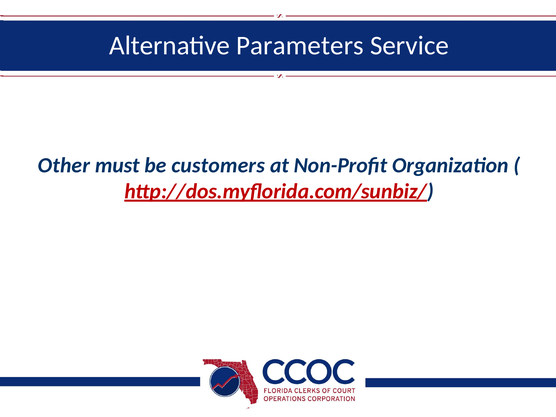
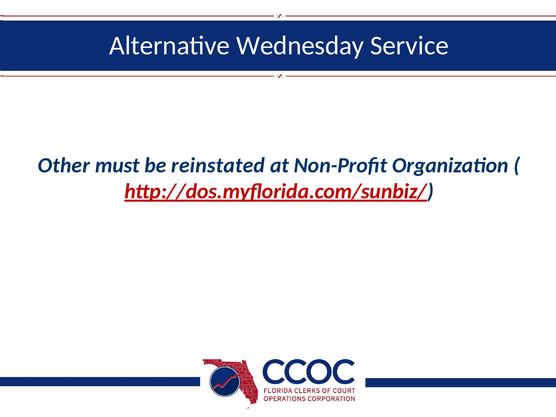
Parameters: Parameters -> Wednesday
customers: customers -> reinstated
